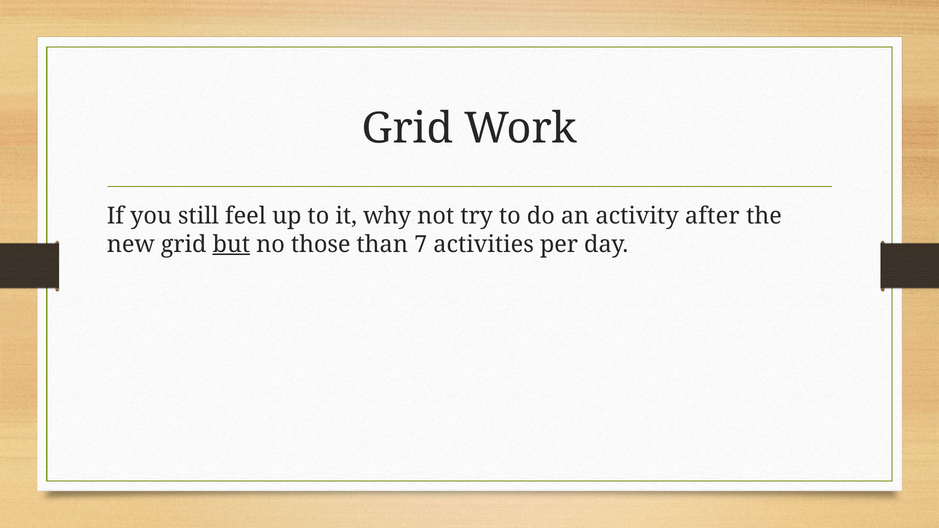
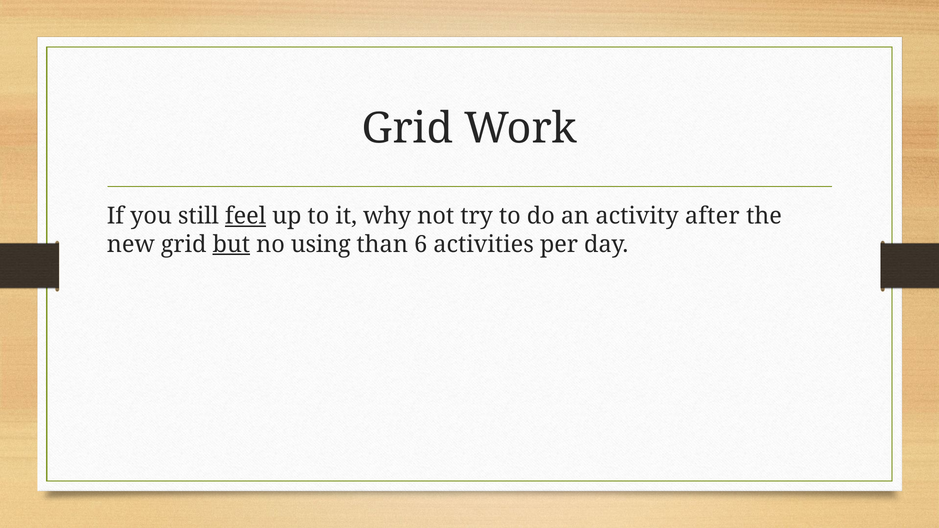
feel underline: none -> present
those: those -> using
7: 7 -> 6
